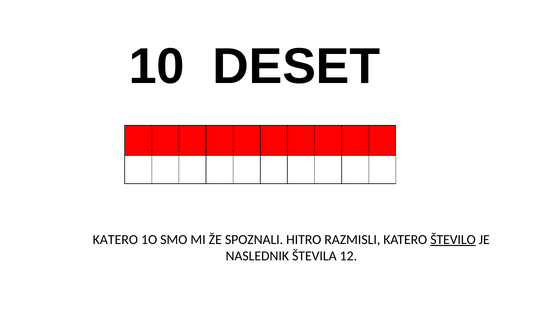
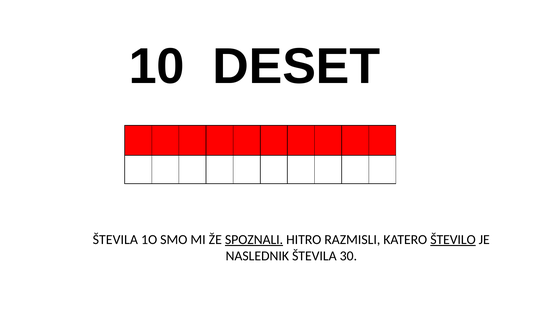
KATERO at (115, 239): KATERO -> ŠTEVILA
SPOZNALI underline: none -> present
12: 12 -> 30
